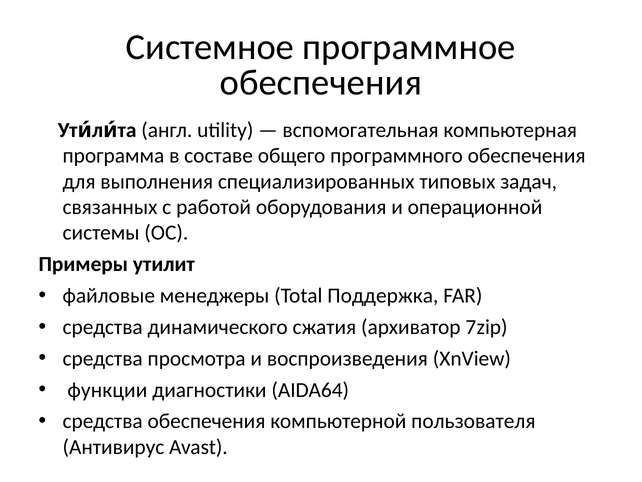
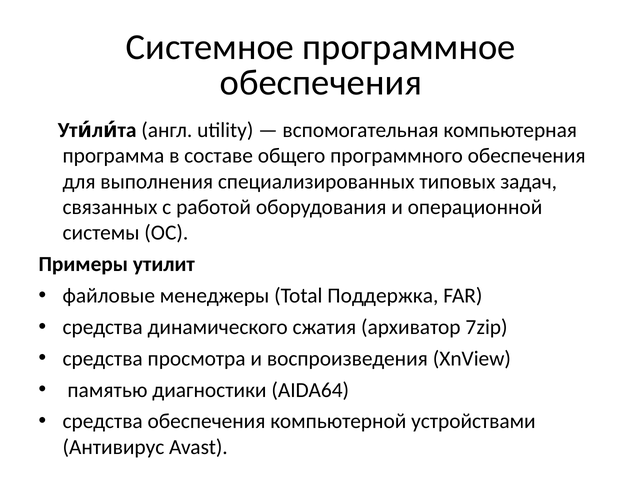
функции: функции -> памятью
пользователя: пользователя -> устройствами
